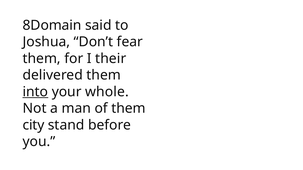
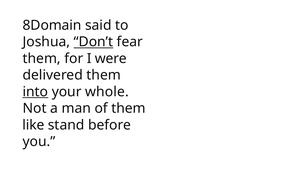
Don’t underline: none -> present
their: their -> were
city: city -> like
